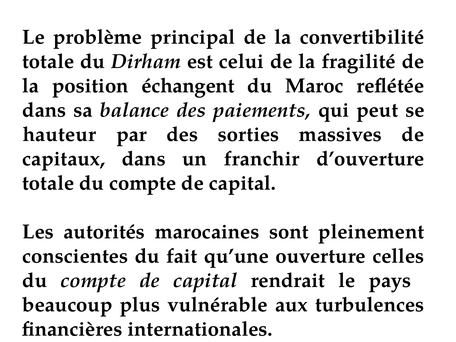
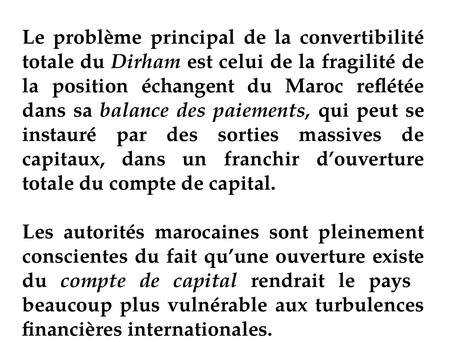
hauteur: hauteur -> instauré
celles: celles -> existe
